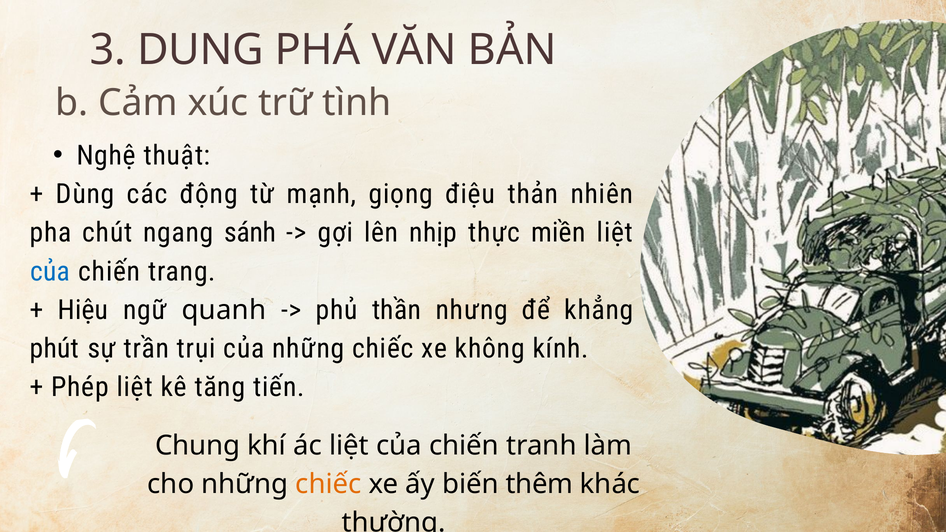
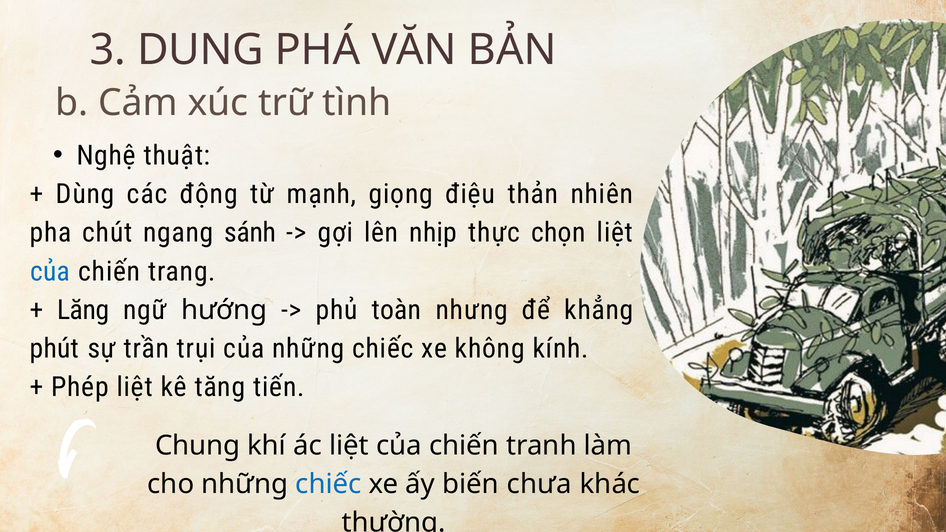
miền: miền -> chọn
Hiệu: Hiệu -> Lăng
quanh: quanh -> hướng
thần: thần -> toàn
chiếc at (328, 484) colour: orange -> blue
thêm: thêm -> chưa
